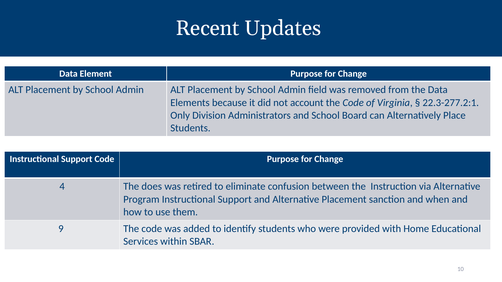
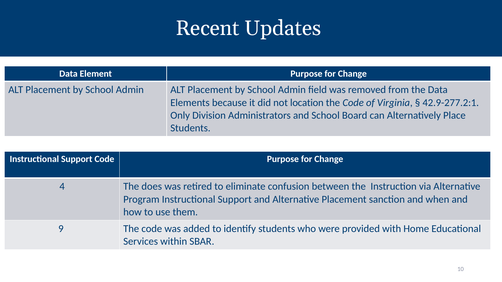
account: account -> location
22.3-277.2:1: 22.3-277.2:1 -> 42.9-277.2:1
